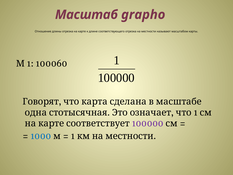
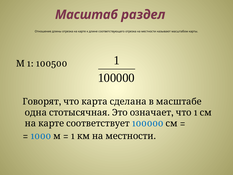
grapho: grapho -> раздел
100060: 100060 -> 100500
100000 at (148, 123) colour: purple -> blue
